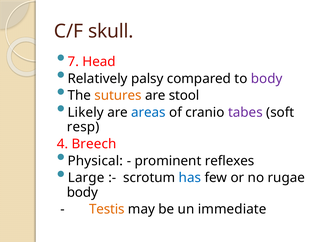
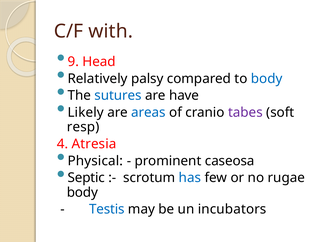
skull: skull -> with
7: 7 -> 9
body at (267, 79) colour: purple -> blue
sutures colour: orange -> blue
stool: stool -> have
Breech: Breech -> Atresia
reflexes: reflexes -> caseosa
Large: Large -> Septic
Testis colour: orange -> blue
immediate: immediate -> incubators
